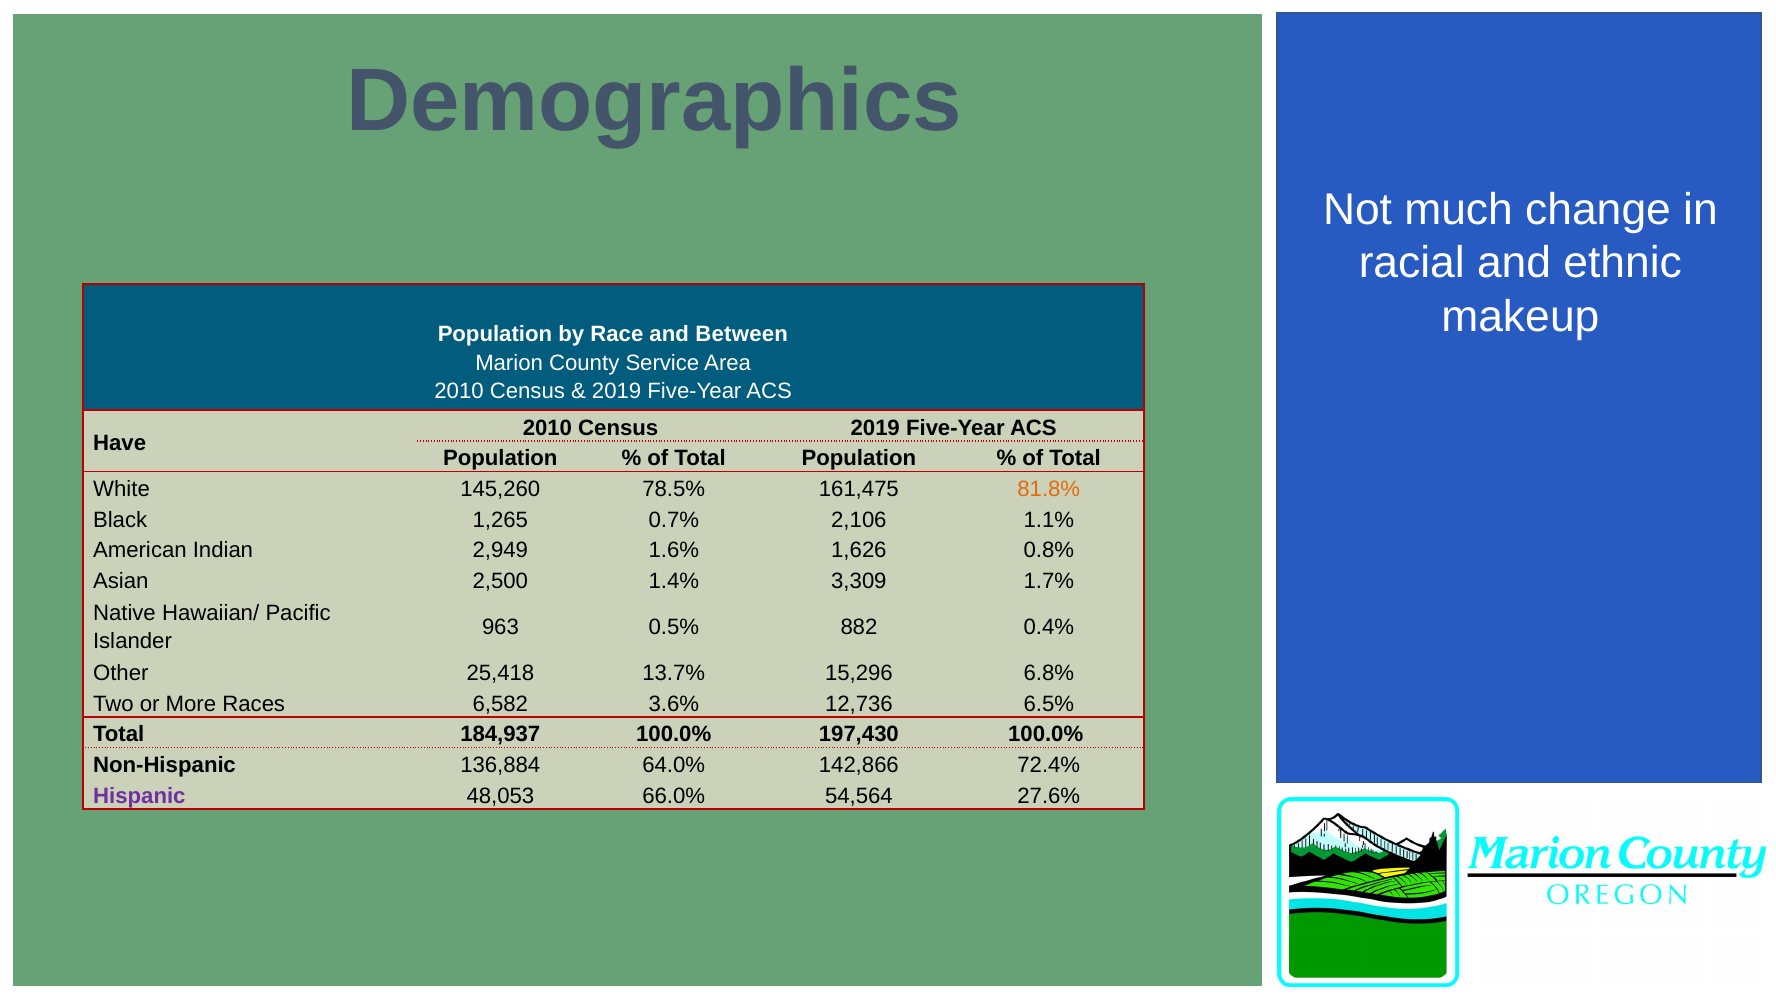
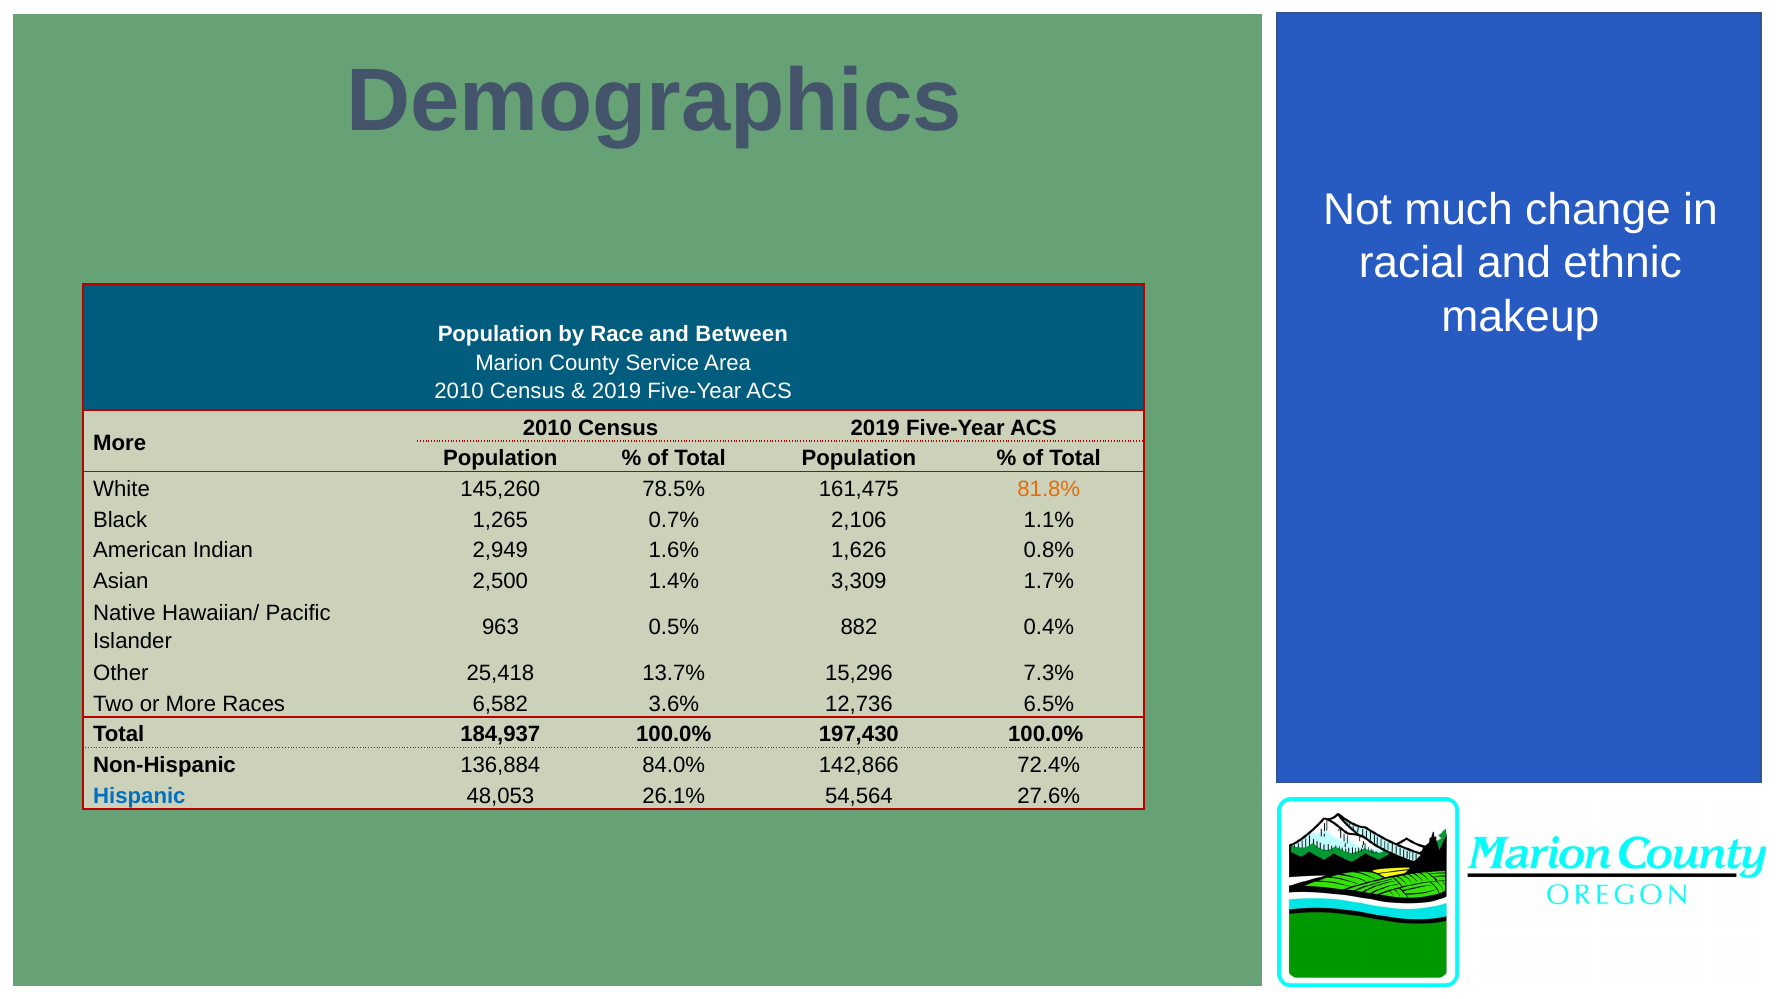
Have at (120, 443): Have -> More
6.8%: 6.8% -> 7.3%
64.0%: 64.0% -> 84.0%
Hispanic colour: purple -> blue
66.0%: 66.0% -> 26.1%
